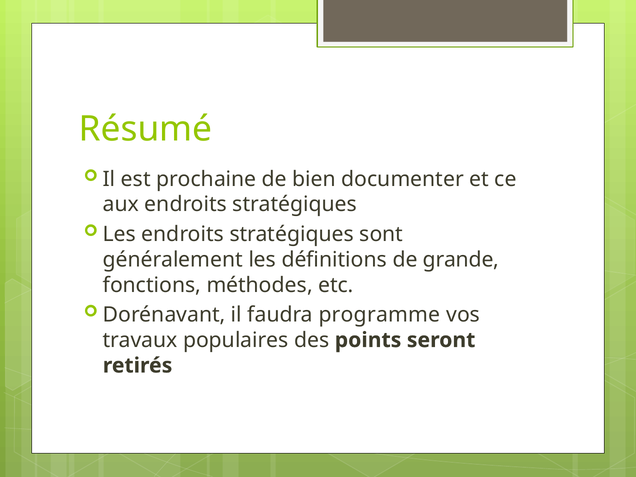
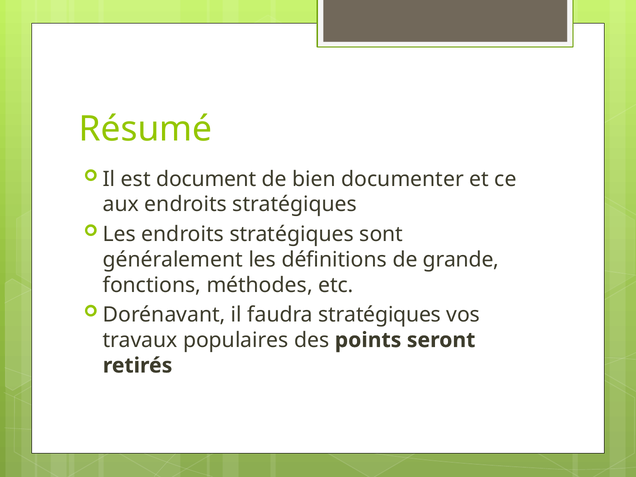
prochaine: prochaine -> document
faudra programme: programme -> stratégiques
